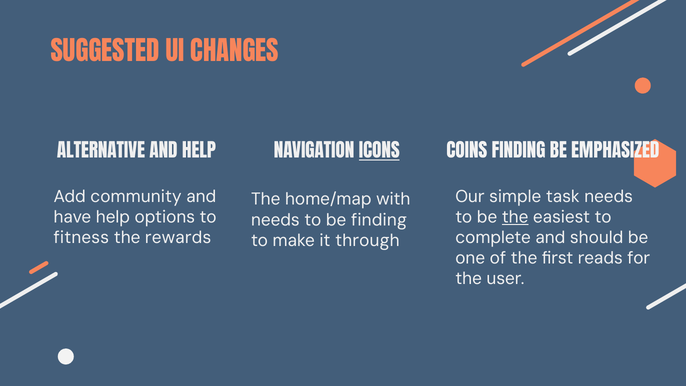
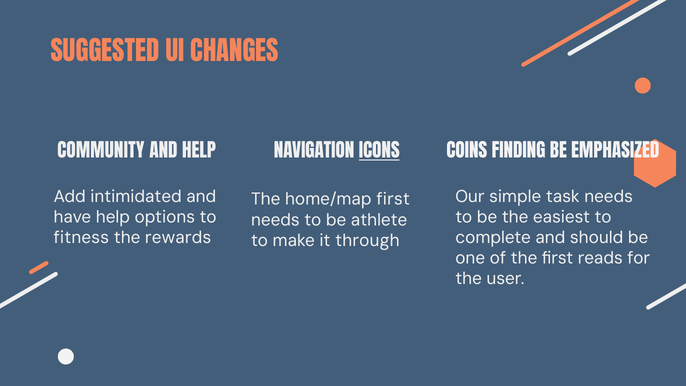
ALTERNATIVE: ALTERNATIVE -> COMMUNITY
community: community -> intimidated
home/map with: with -> first
the at (515, 217) underline: present -> none
be finding: finding -> athlete
